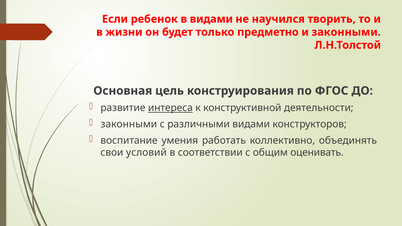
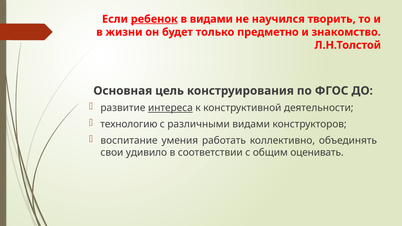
ребенок underline: none -> present
и законными: законными -> знакомство
законными at (129, 124): законными -> технологию
условий: условий -> удивило
